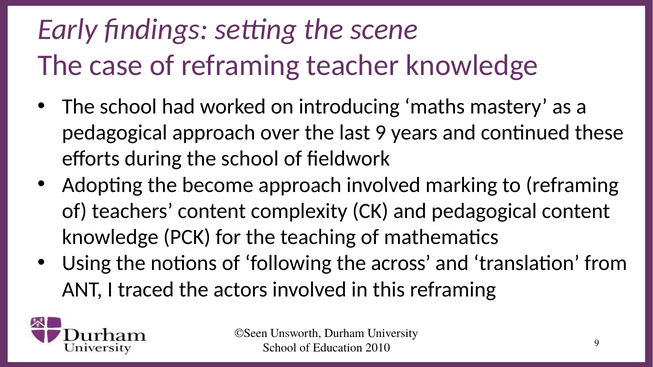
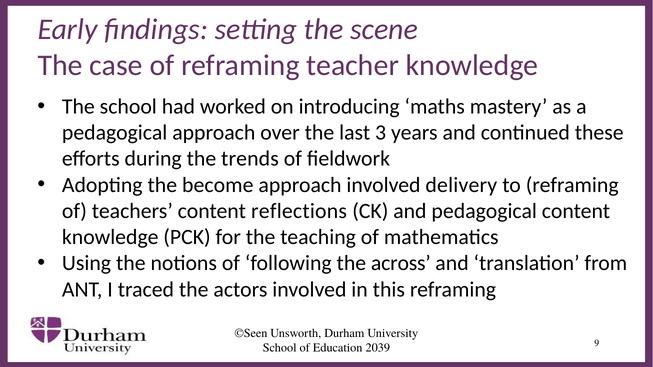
last 9: 9 -> 3
during the school: school -> trends
marking: marking -> delivery
complexity: complexity -> reflections
2010: 2010 -> 2039
